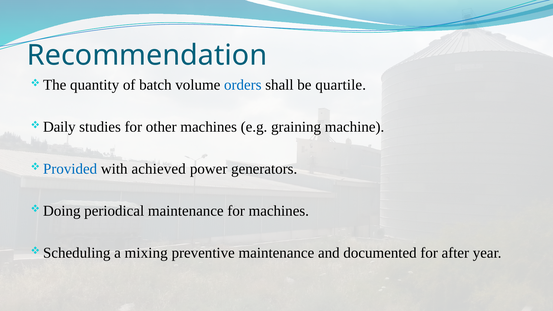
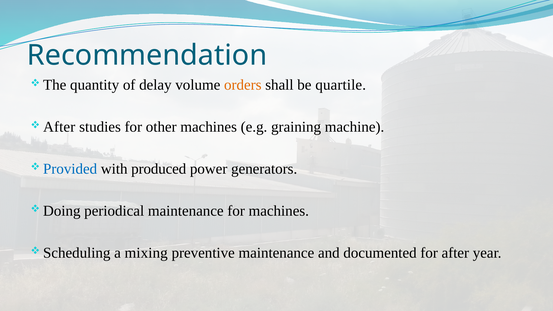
batch: batch -> delay
orders colour: blue -> orange
Daily at (59, 127): Daily -> After
achieved: achieved -> produced
